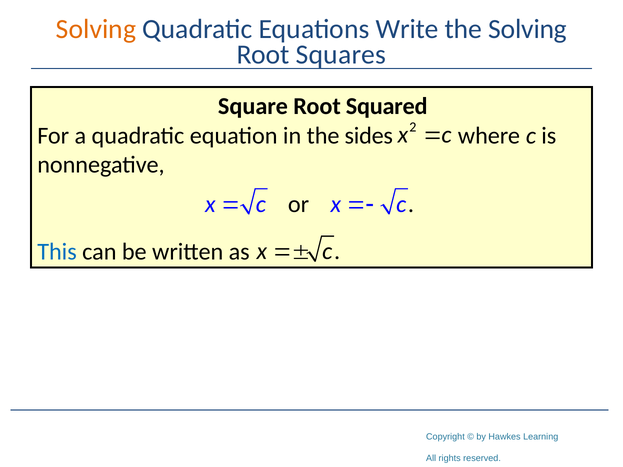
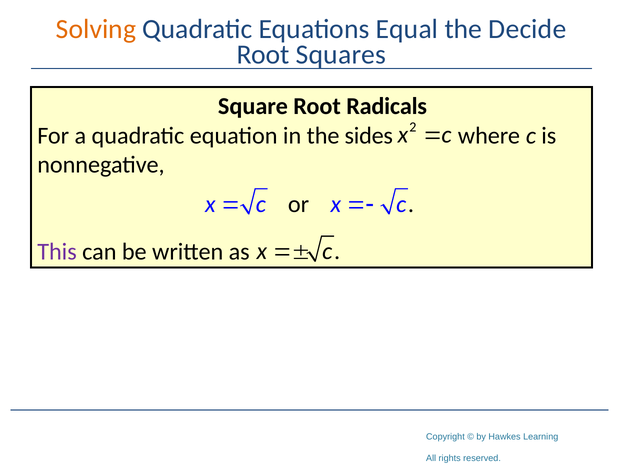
Write: Write -> Equal
the Solving: Solving -> Decide
Squared: Squared -> Radicals
This colour: blue -> purple
